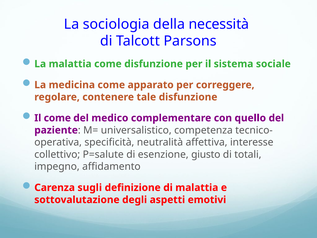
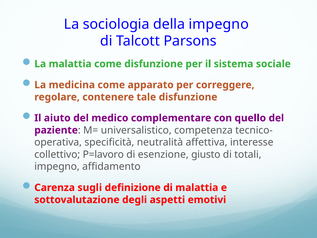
della necessità: necessità -> impegno
Il come: come -> aiuto
P=salute: P=salute -> P=lavoro
